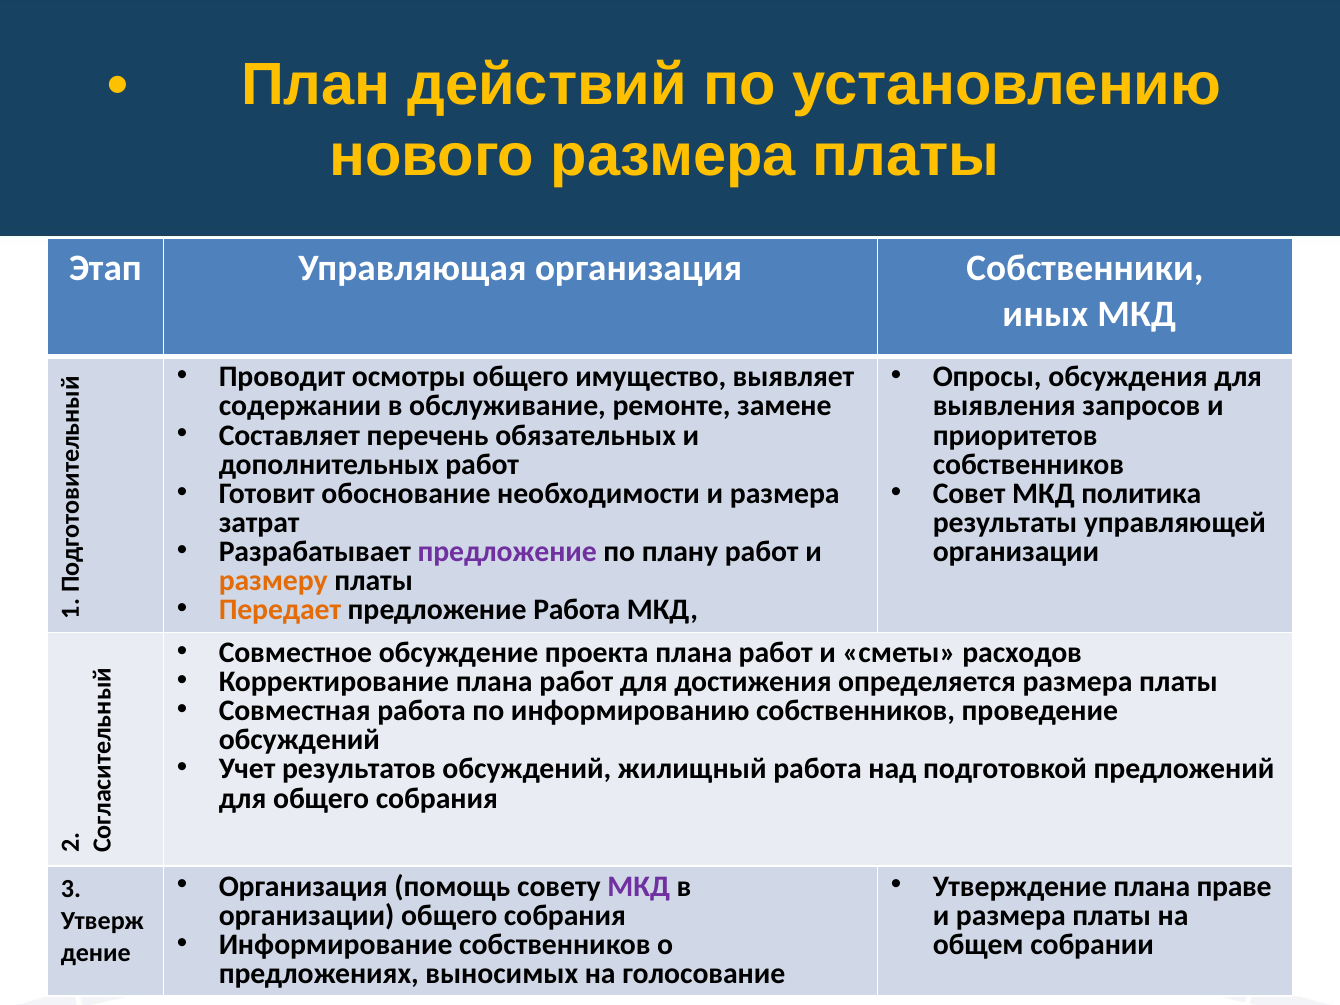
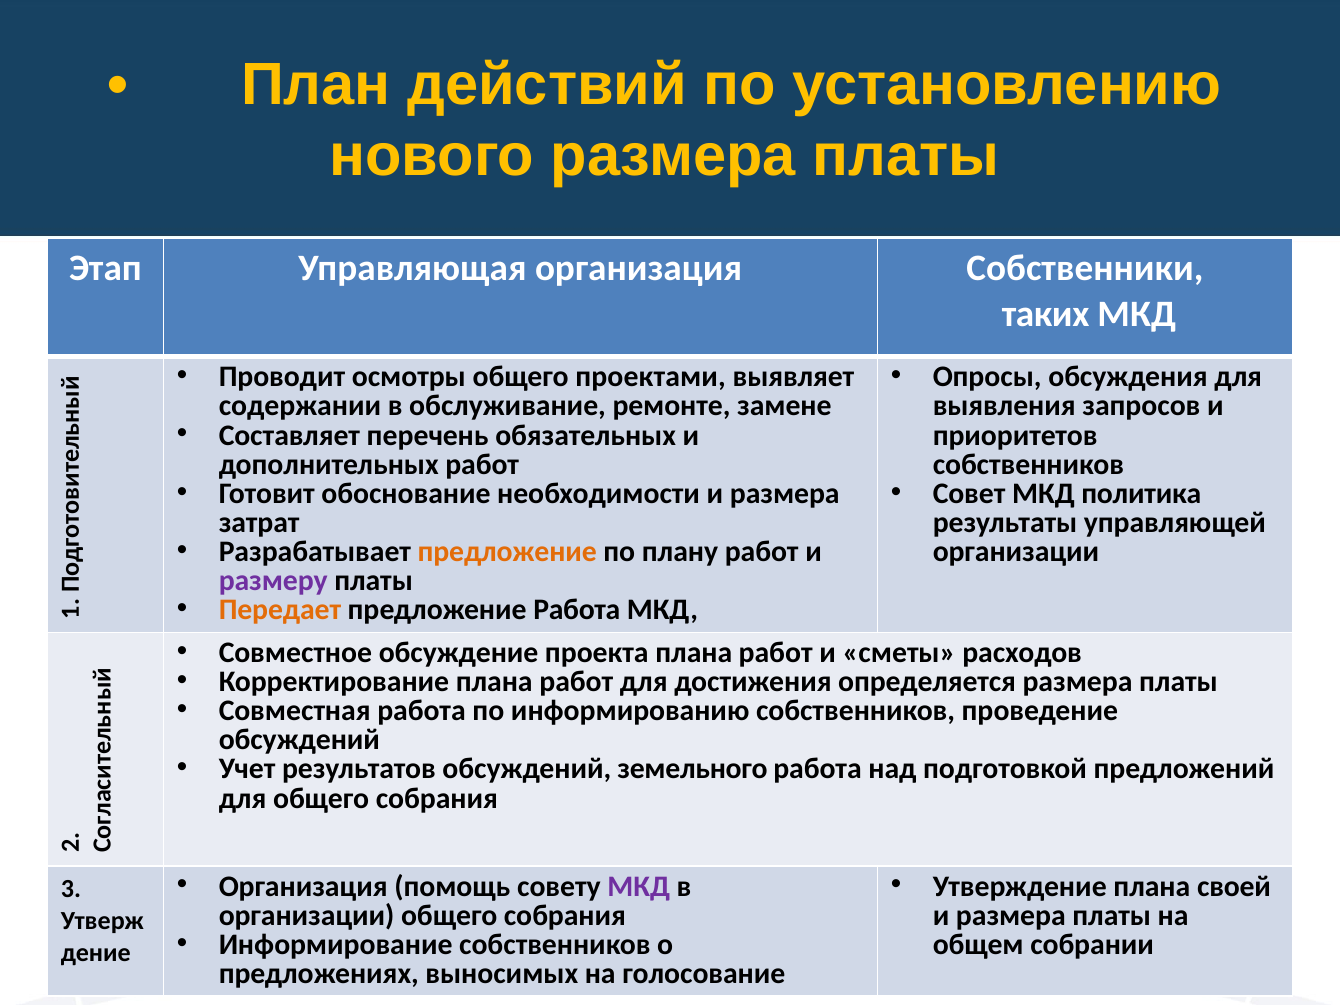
иных: иных -> таких
имущество: имущество -> проектами
предложение at (507, 552) colour: purple -> orange
размеру colour: orange -> purple
жилищный: жилищный -> земельного
праве: праве -> своей
